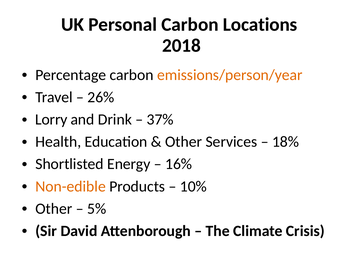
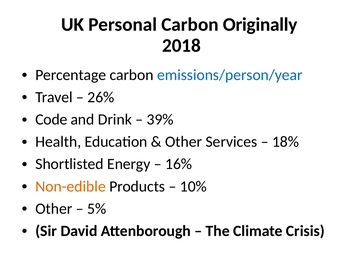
Locations: Locations -> Originally
emissions/person/year colour: orange -> blue
Lorry: Lorry -> Code
37%: 37% -> 39%
